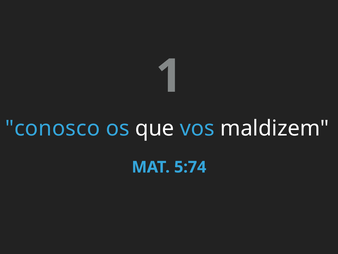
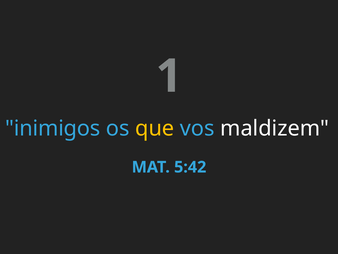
conosco: conosco -> inimigos
que colour: white -> yellow
5:74: 5:74 -> 5:42
